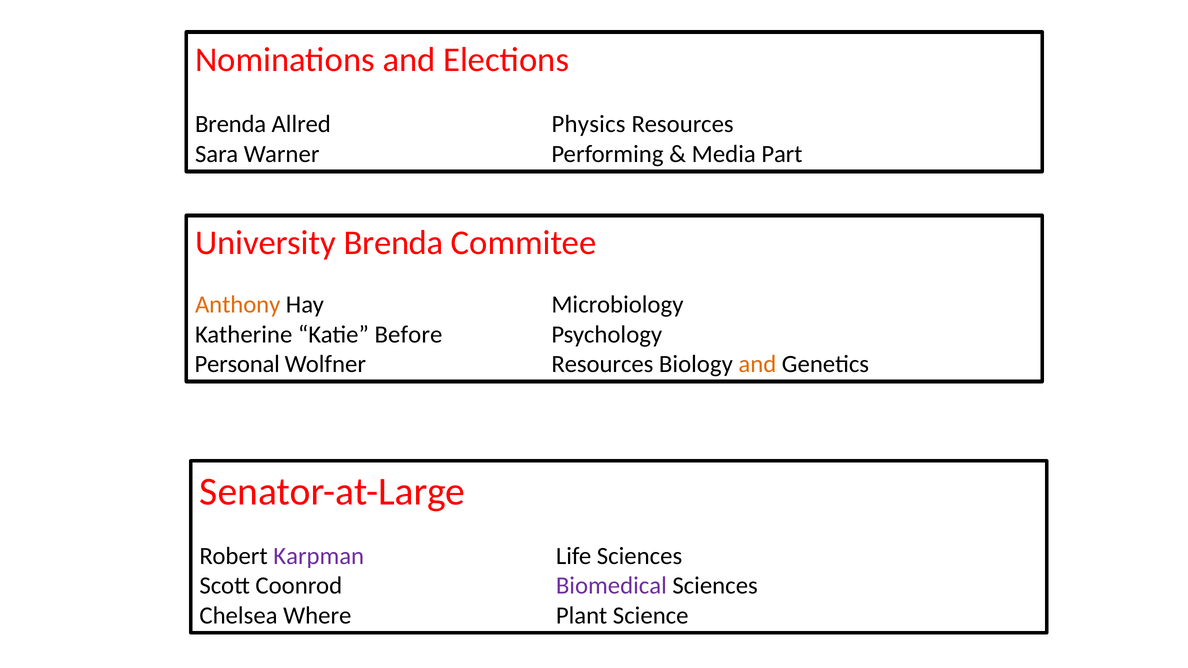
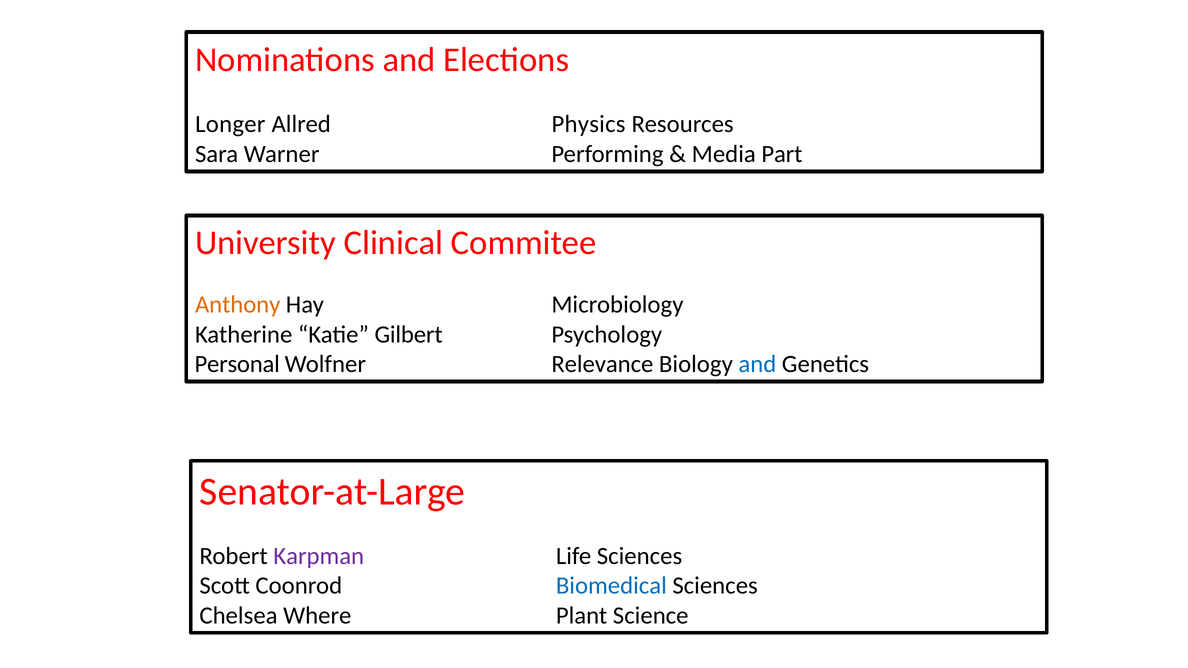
Brenda at (231, 124): Brenda -> Longer
University Brenda: Brenda -> Clinical
Before: Before -> Gilbert
Wolfner Resources: Resources -> Relevance
and at (757, 364) colour: orange -> blue
Biomedical colour: purple -> blue
